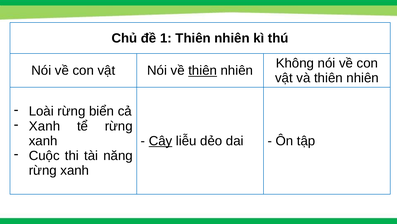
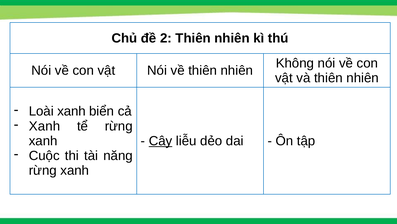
1: 1 -> 2
thiên at (203, 70) underline: present -> none
Loài rừng: rừng -> xanh
